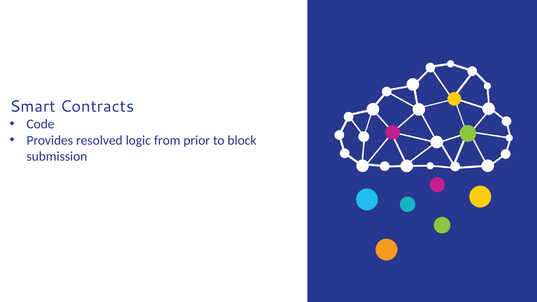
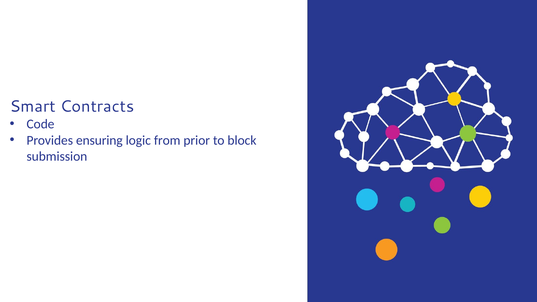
resolved: resolved -> ensuring
